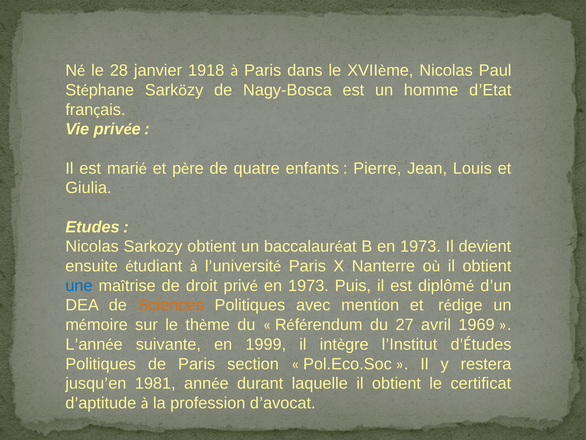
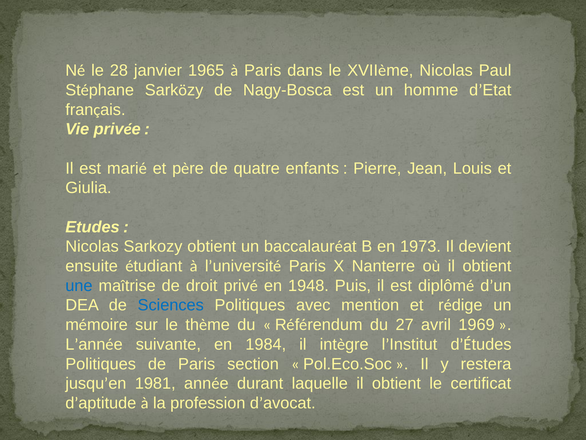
1918: 1918 -> 1965
privé en 1973: 1973 -> 1948
Sciences colour: orange -> blue
1999: 1999 -> 1984
